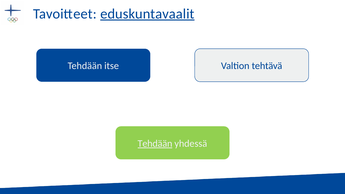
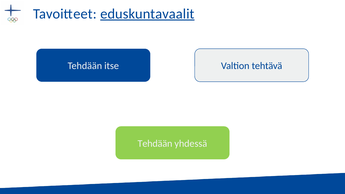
Tehdään at (155, 144) underline: present -> none
